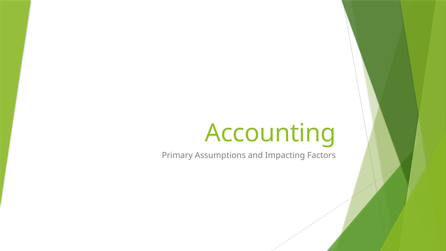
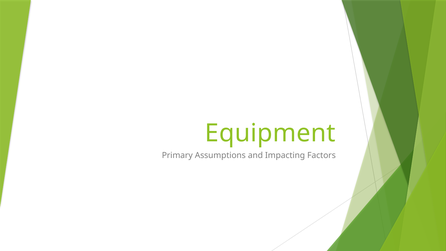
Accounting: Accounting -> Equipment
